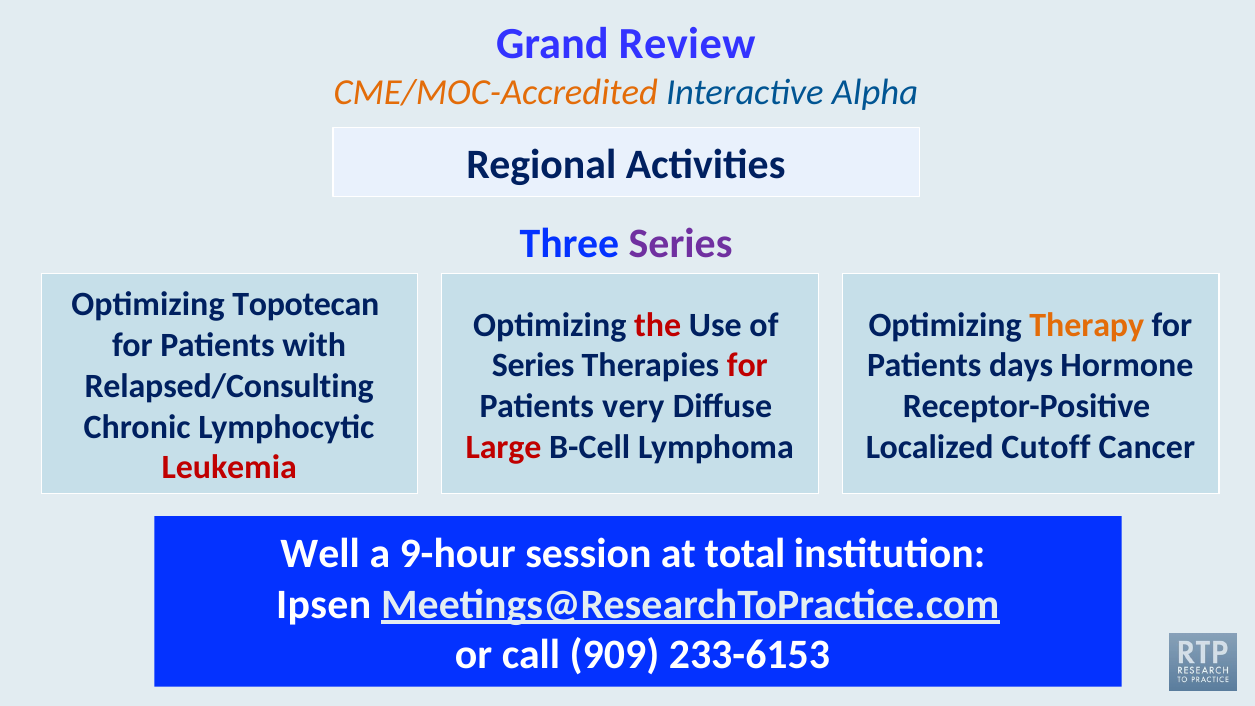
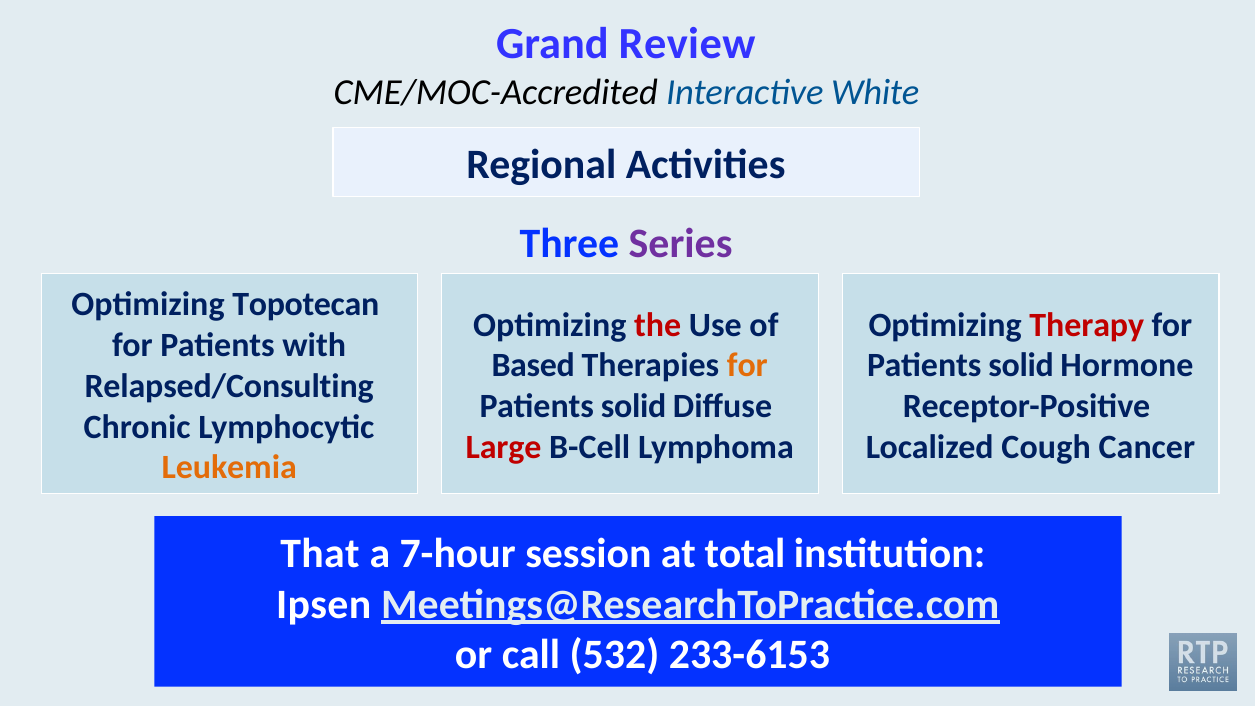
CME/MOC-Accredited colour: orange -> black
Alpha: Alpha -> White
Therapy colour: orange -> red
Series at (533, 366): Series -> Based
for at (747, 366) colour: red -> orange
days at (1021, 366): days -> solid
very at (633, 406): very -> solid
Cutoff: Cutoff -> Cough
Leukemia colour: red -> orange
Well: Well -> That
9-hour: 9-hour -> 7-hour
909: 909 -> 532
